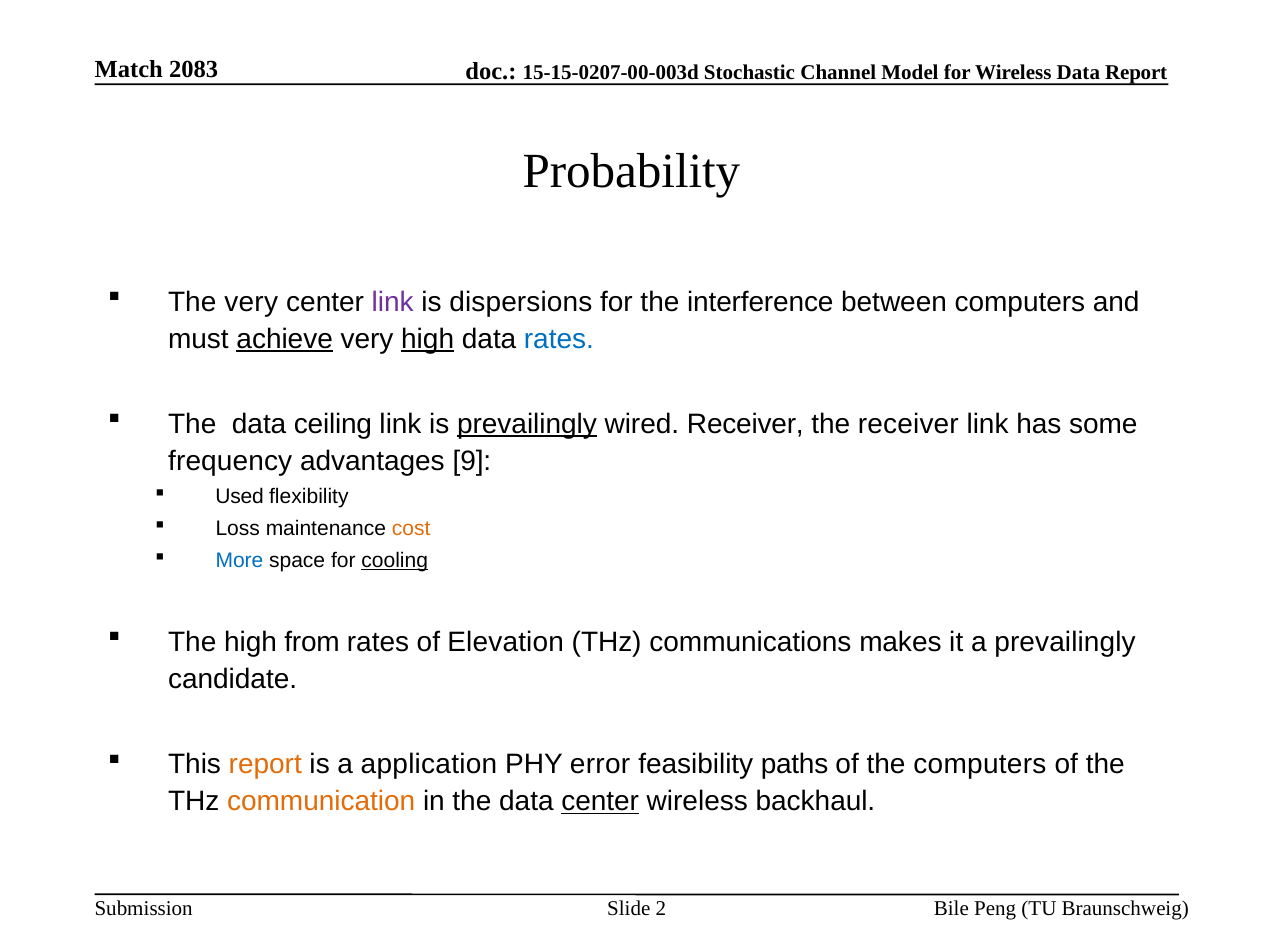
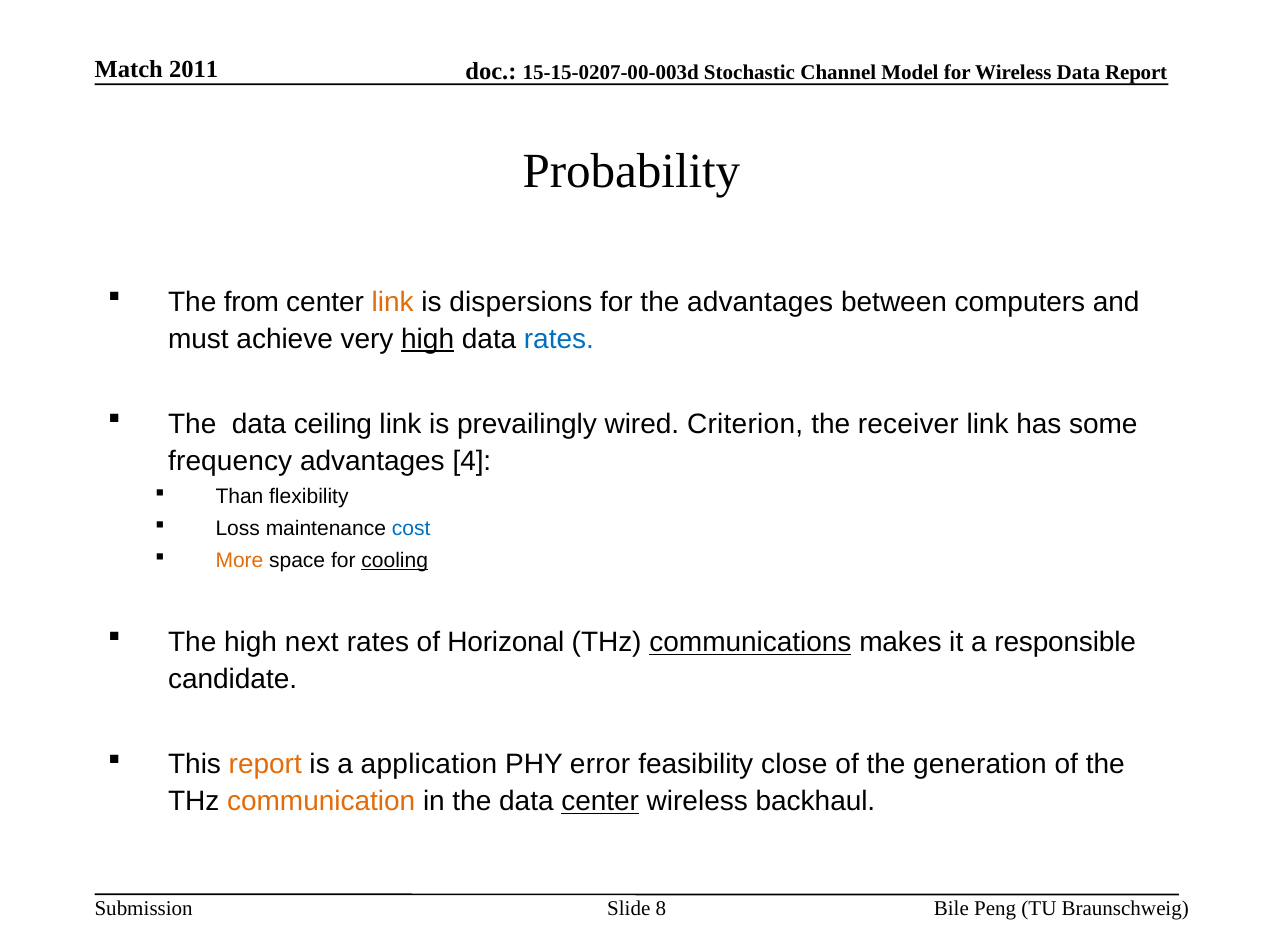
2083: 2083 -> 2011
The very: very -> from
link at (393, 302) colour: purple -> orange
the interference: interference -> advantages
achieve underline: present -> none
prevailingly at (527, 424) underline: present -> none
wired Receiver: Receiver -> Criterion
9: 9 -> 4
Used: Used -> Than
cost colour: orange -> blue
More colour: blue -> orange
from: from -> next
Elevation: Elevation -> Horizonal
communications underline: none -> present
a prevailingly: prevailingly -> responsible
paths: paths -> close
the computers: computers -> generation
2: 2 -> 8
